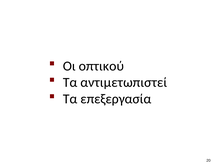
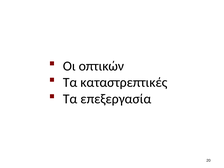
οπτικού: οπτικού -> οπτικών
αντιμετωπιστεί: αντιμετωπιστεί -> καταστρεπτικές
